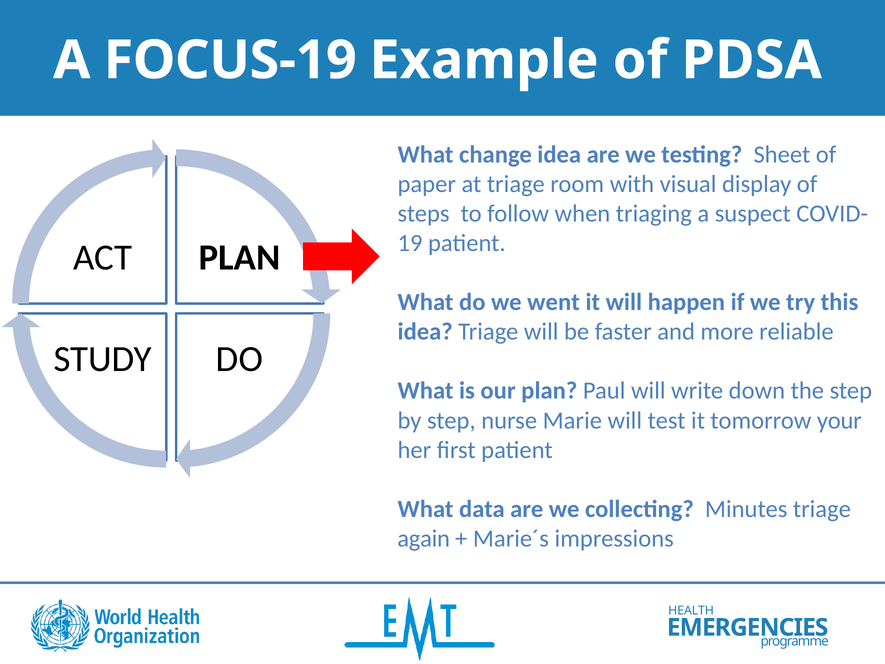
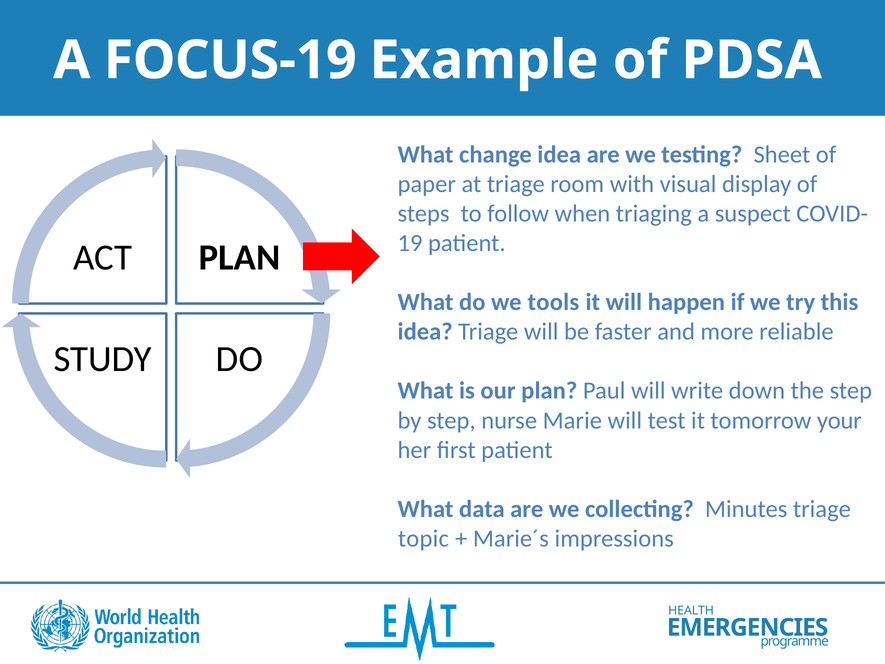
went: went -> tools
again: again -> topic
